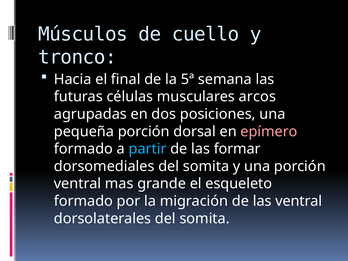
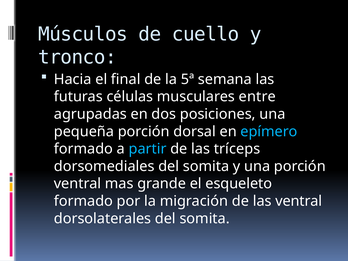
arcos: arcos -> entre
epímero colour: pink -> light blue
formar: formar -> tríceps
